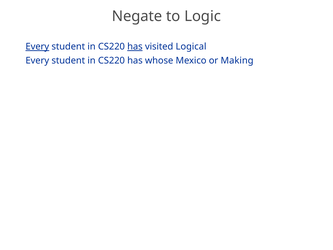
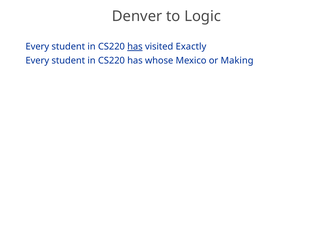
Negate: Negate -> Denver
Every at (37, 47) underline: present -> none
Logical: Logical -> Exactly
